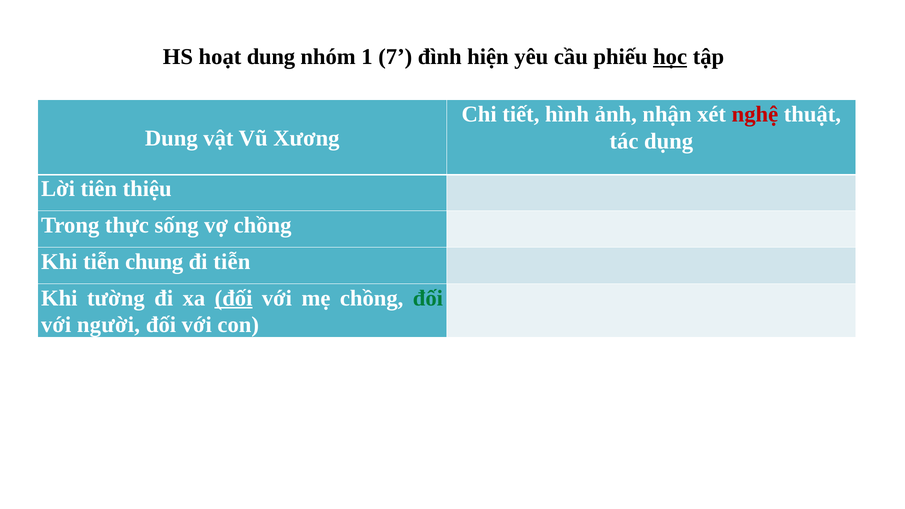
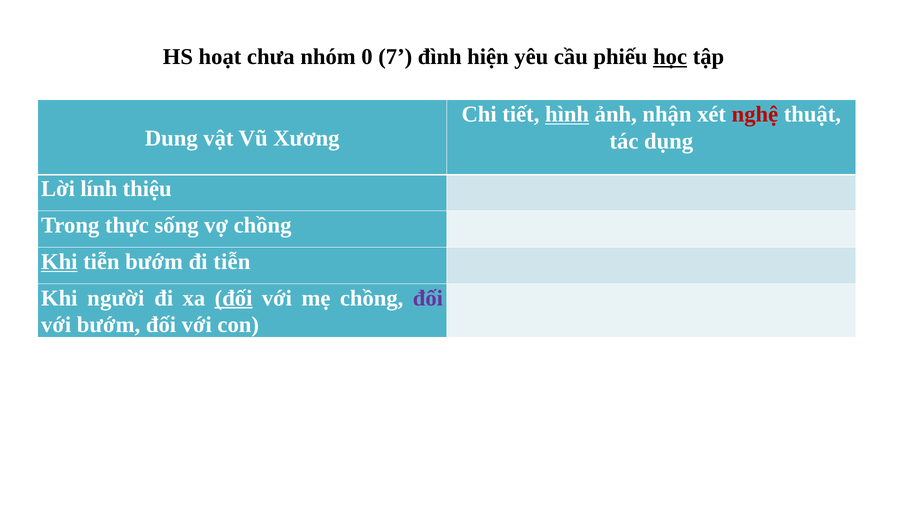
hoạt dung: dung -> chưa
1: 1 -> 0
hình underline: none -> present
tiên: tiên -> lính
Khi at (59, 262) underline: none -> present
tiễn chung: chung -> bướm
tường: tường -> người
đối at (428, 298) colour: green -> purple
với người: người -> bướm
